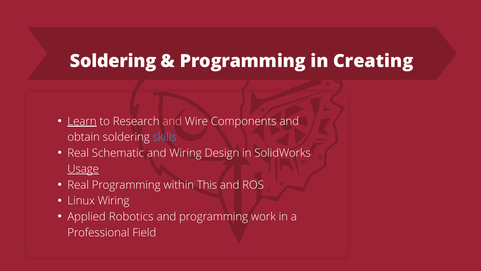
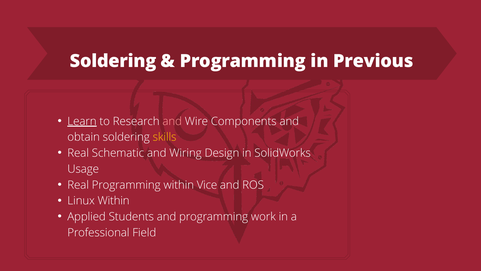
Creating: Creating -> Previous
skills colour: light blue -> yellow
Usage underline: present -> none
This: This -> Vice
Linux Wiring: Wiring -> Within
Robotics: Robotics -> Students
